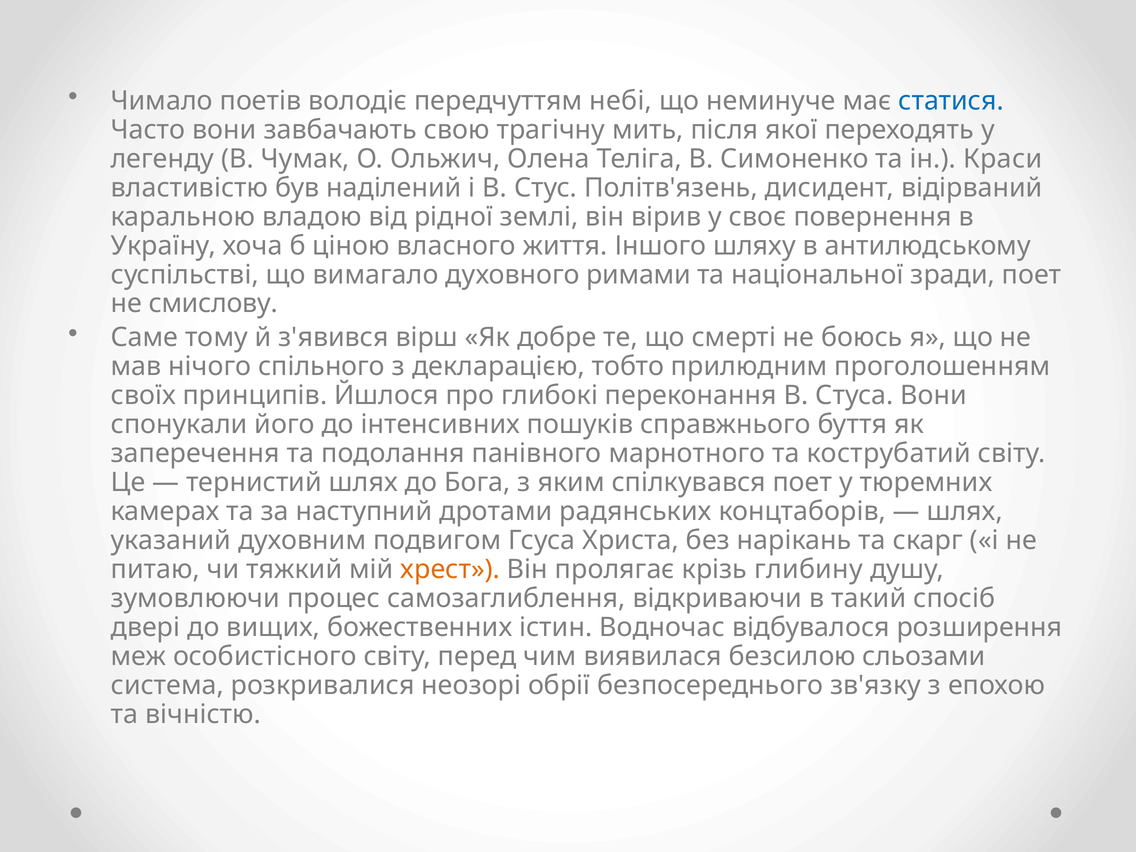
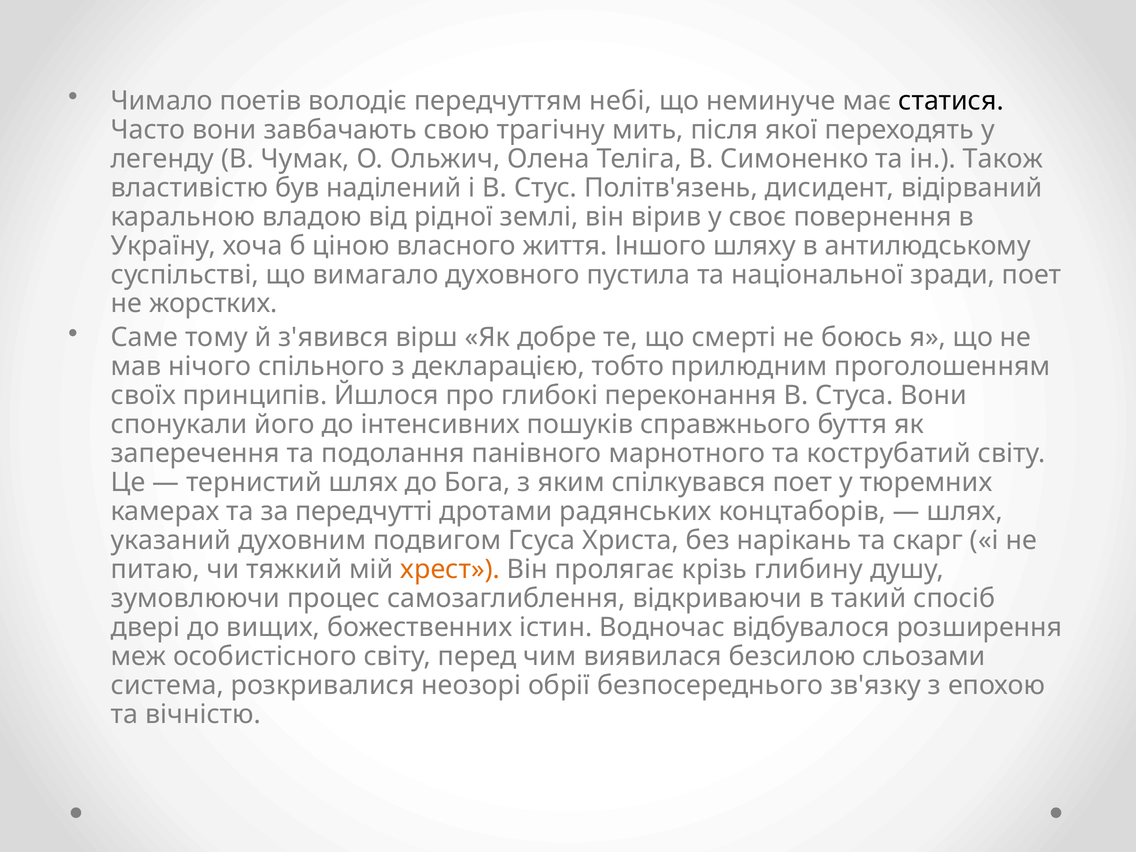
статися colour: blue -> black
Краси: Краси -> Також
римами: римами -> пустила
смислову: смислову -> жорстких
наступний: наступний -> передчутті
